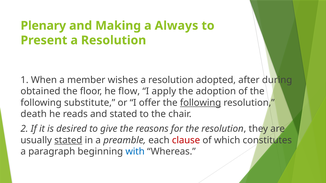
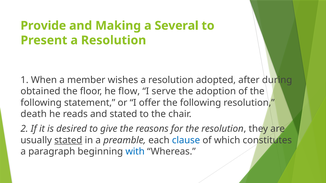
Plenary: Plenary -> Provide
Always: Always -> Several
apply: apply -> serve
substitute: substitute -> statement
following at (201, 103) underline: present -> none
clause colour: red -> blue
